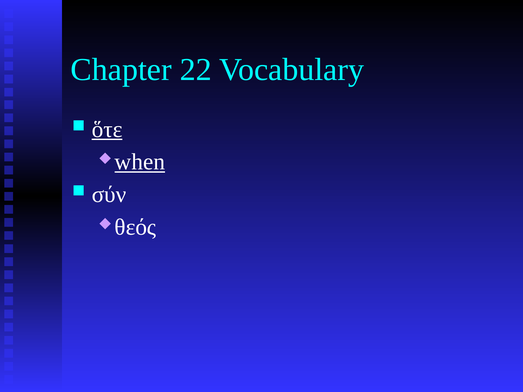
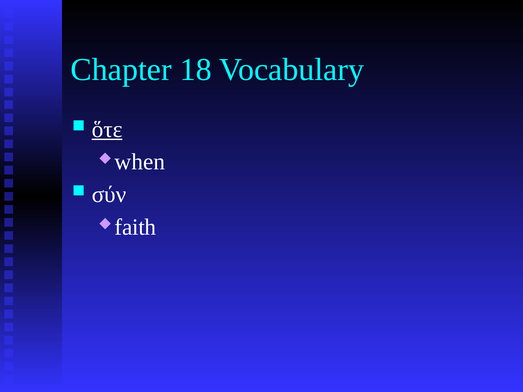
22: 22 -> 18
when underline: present -> none
θεός: θεός -> faith
